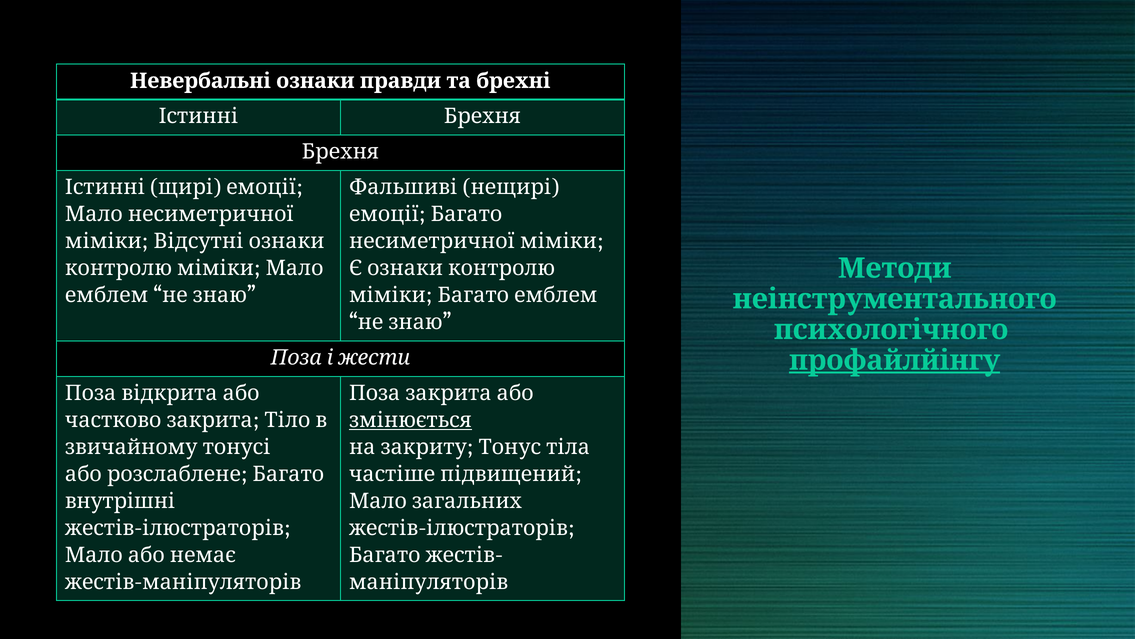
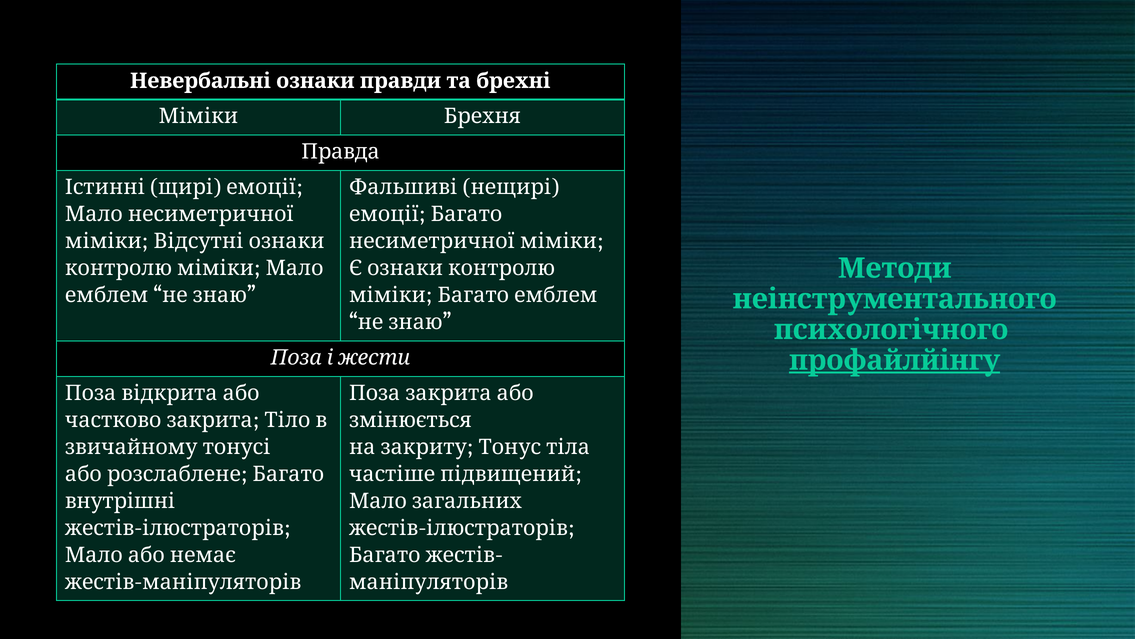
Істинні at (198, 116): Істинні -> Міміки
Брехня at (340, 152): Брехня -> Правда
змінюється underline: present -> none
